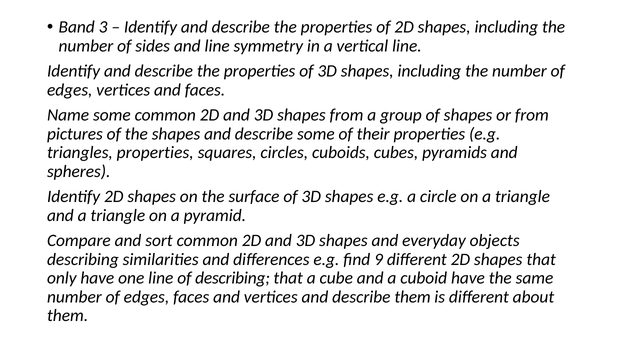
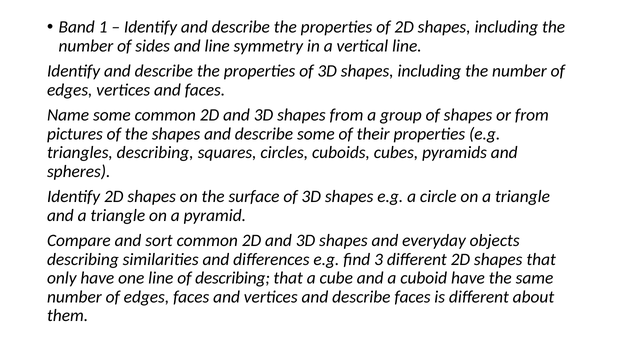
3: 3 -> 1
triangles properties: properties -> describing
9: 9 -> 3
describe them: them -> faces
